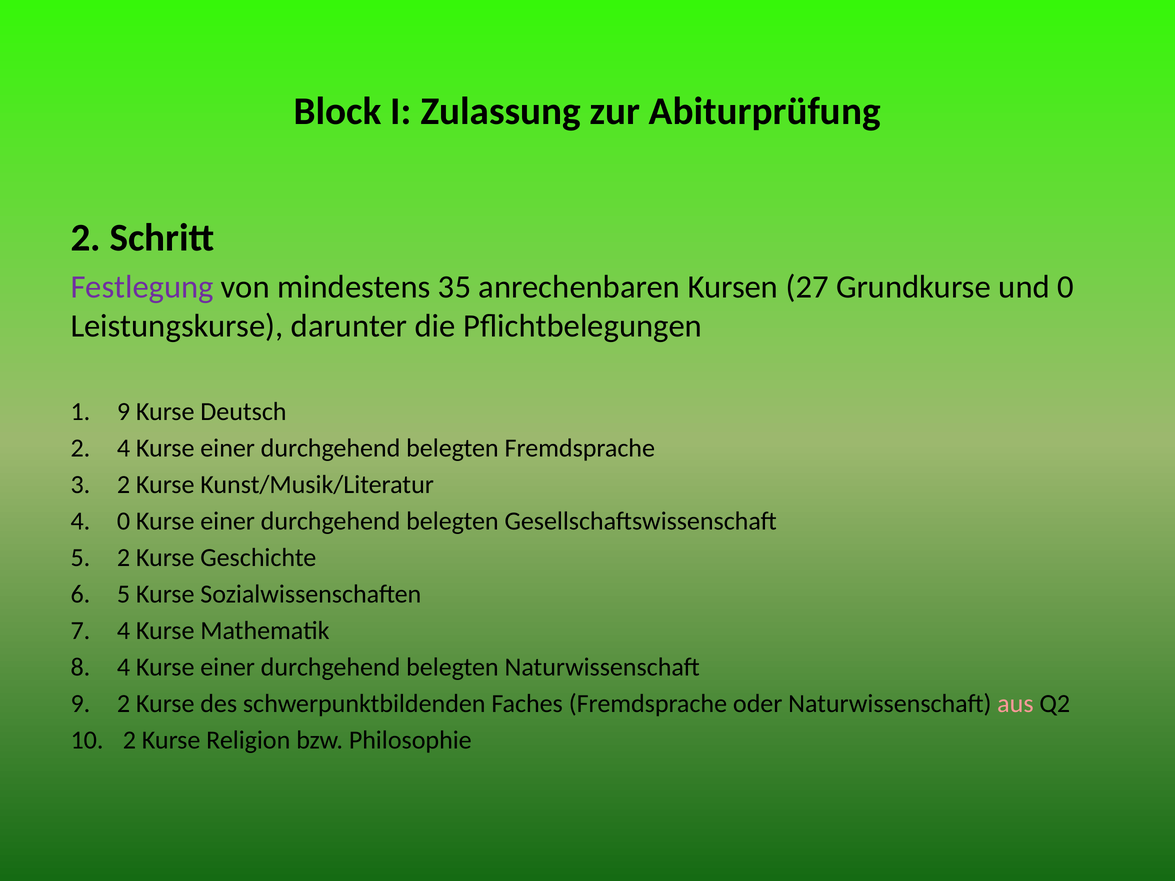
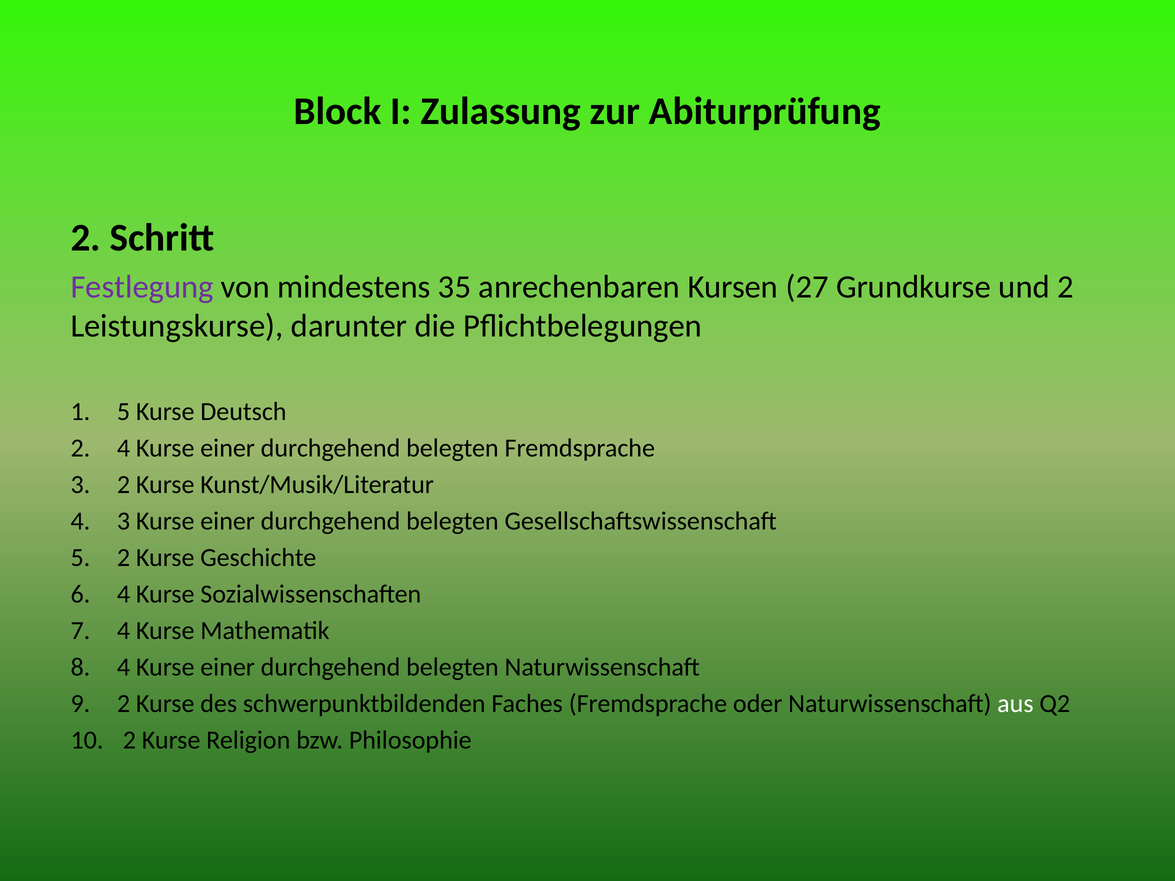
und 0: 0 -> 2
9 at (124, 412): 9 -> 5
4 0: 0 -> 3
5 at (124, 594): 5 -> 4
aus colour: pink -> white
